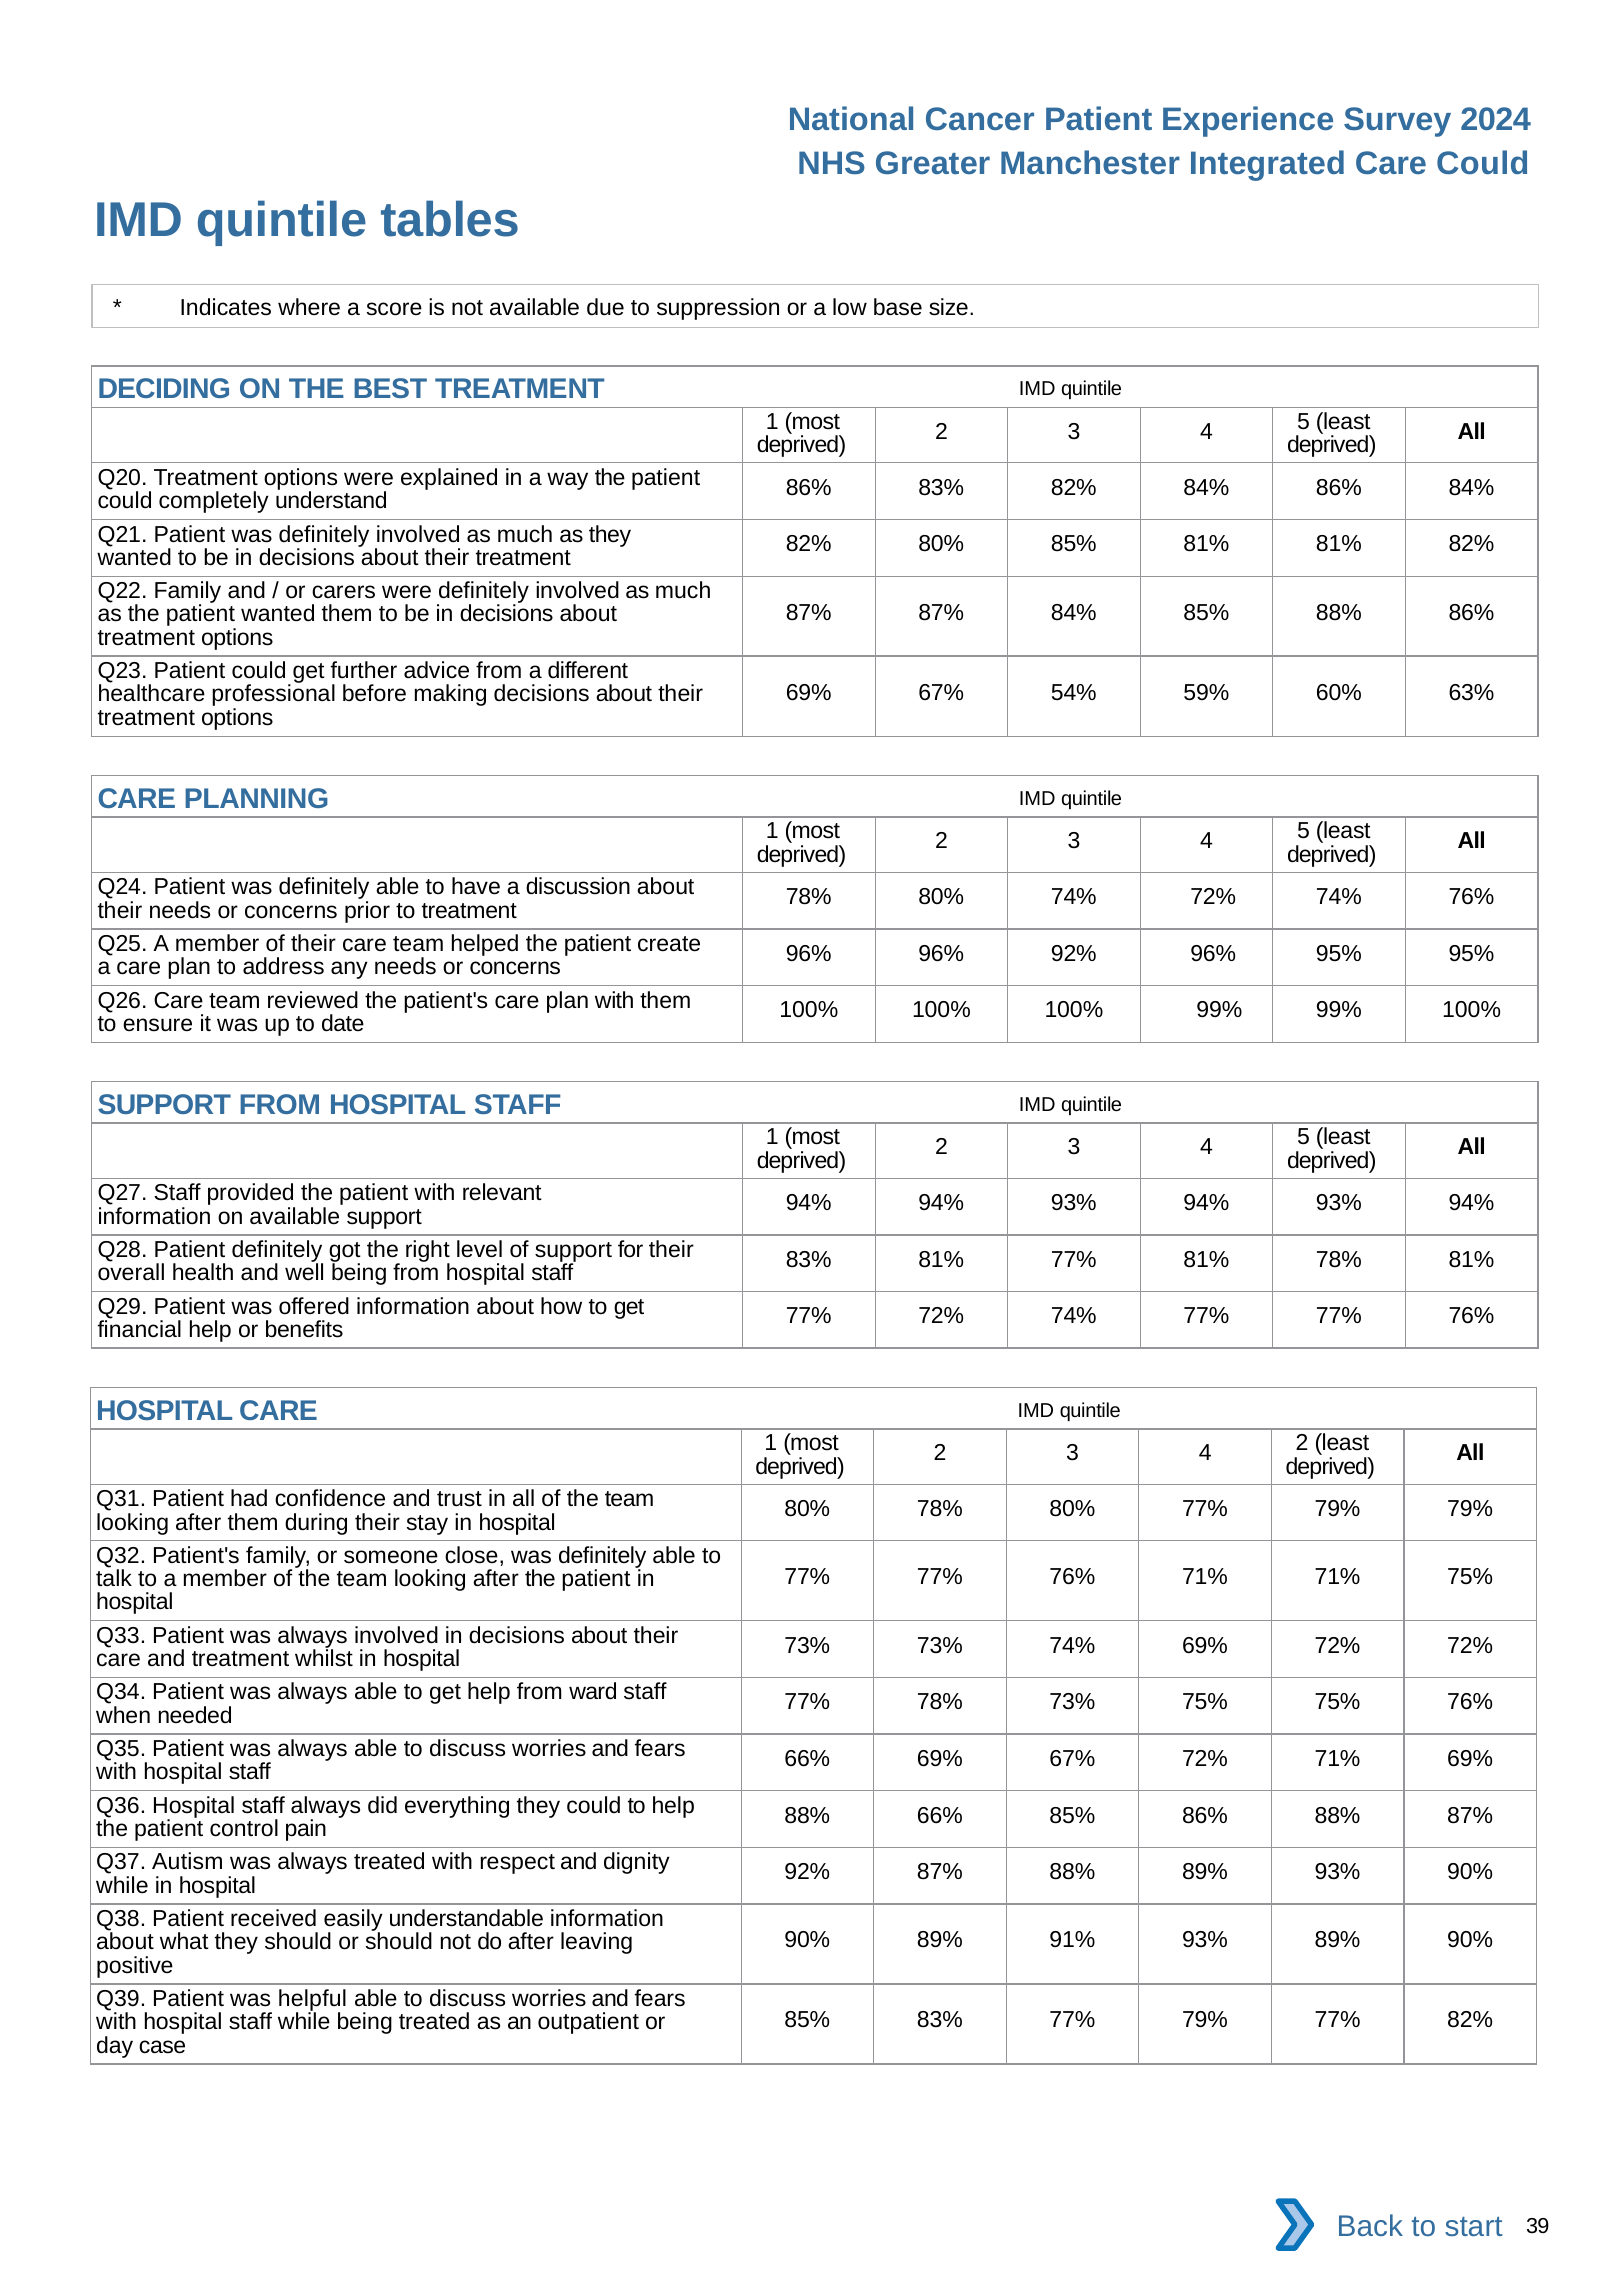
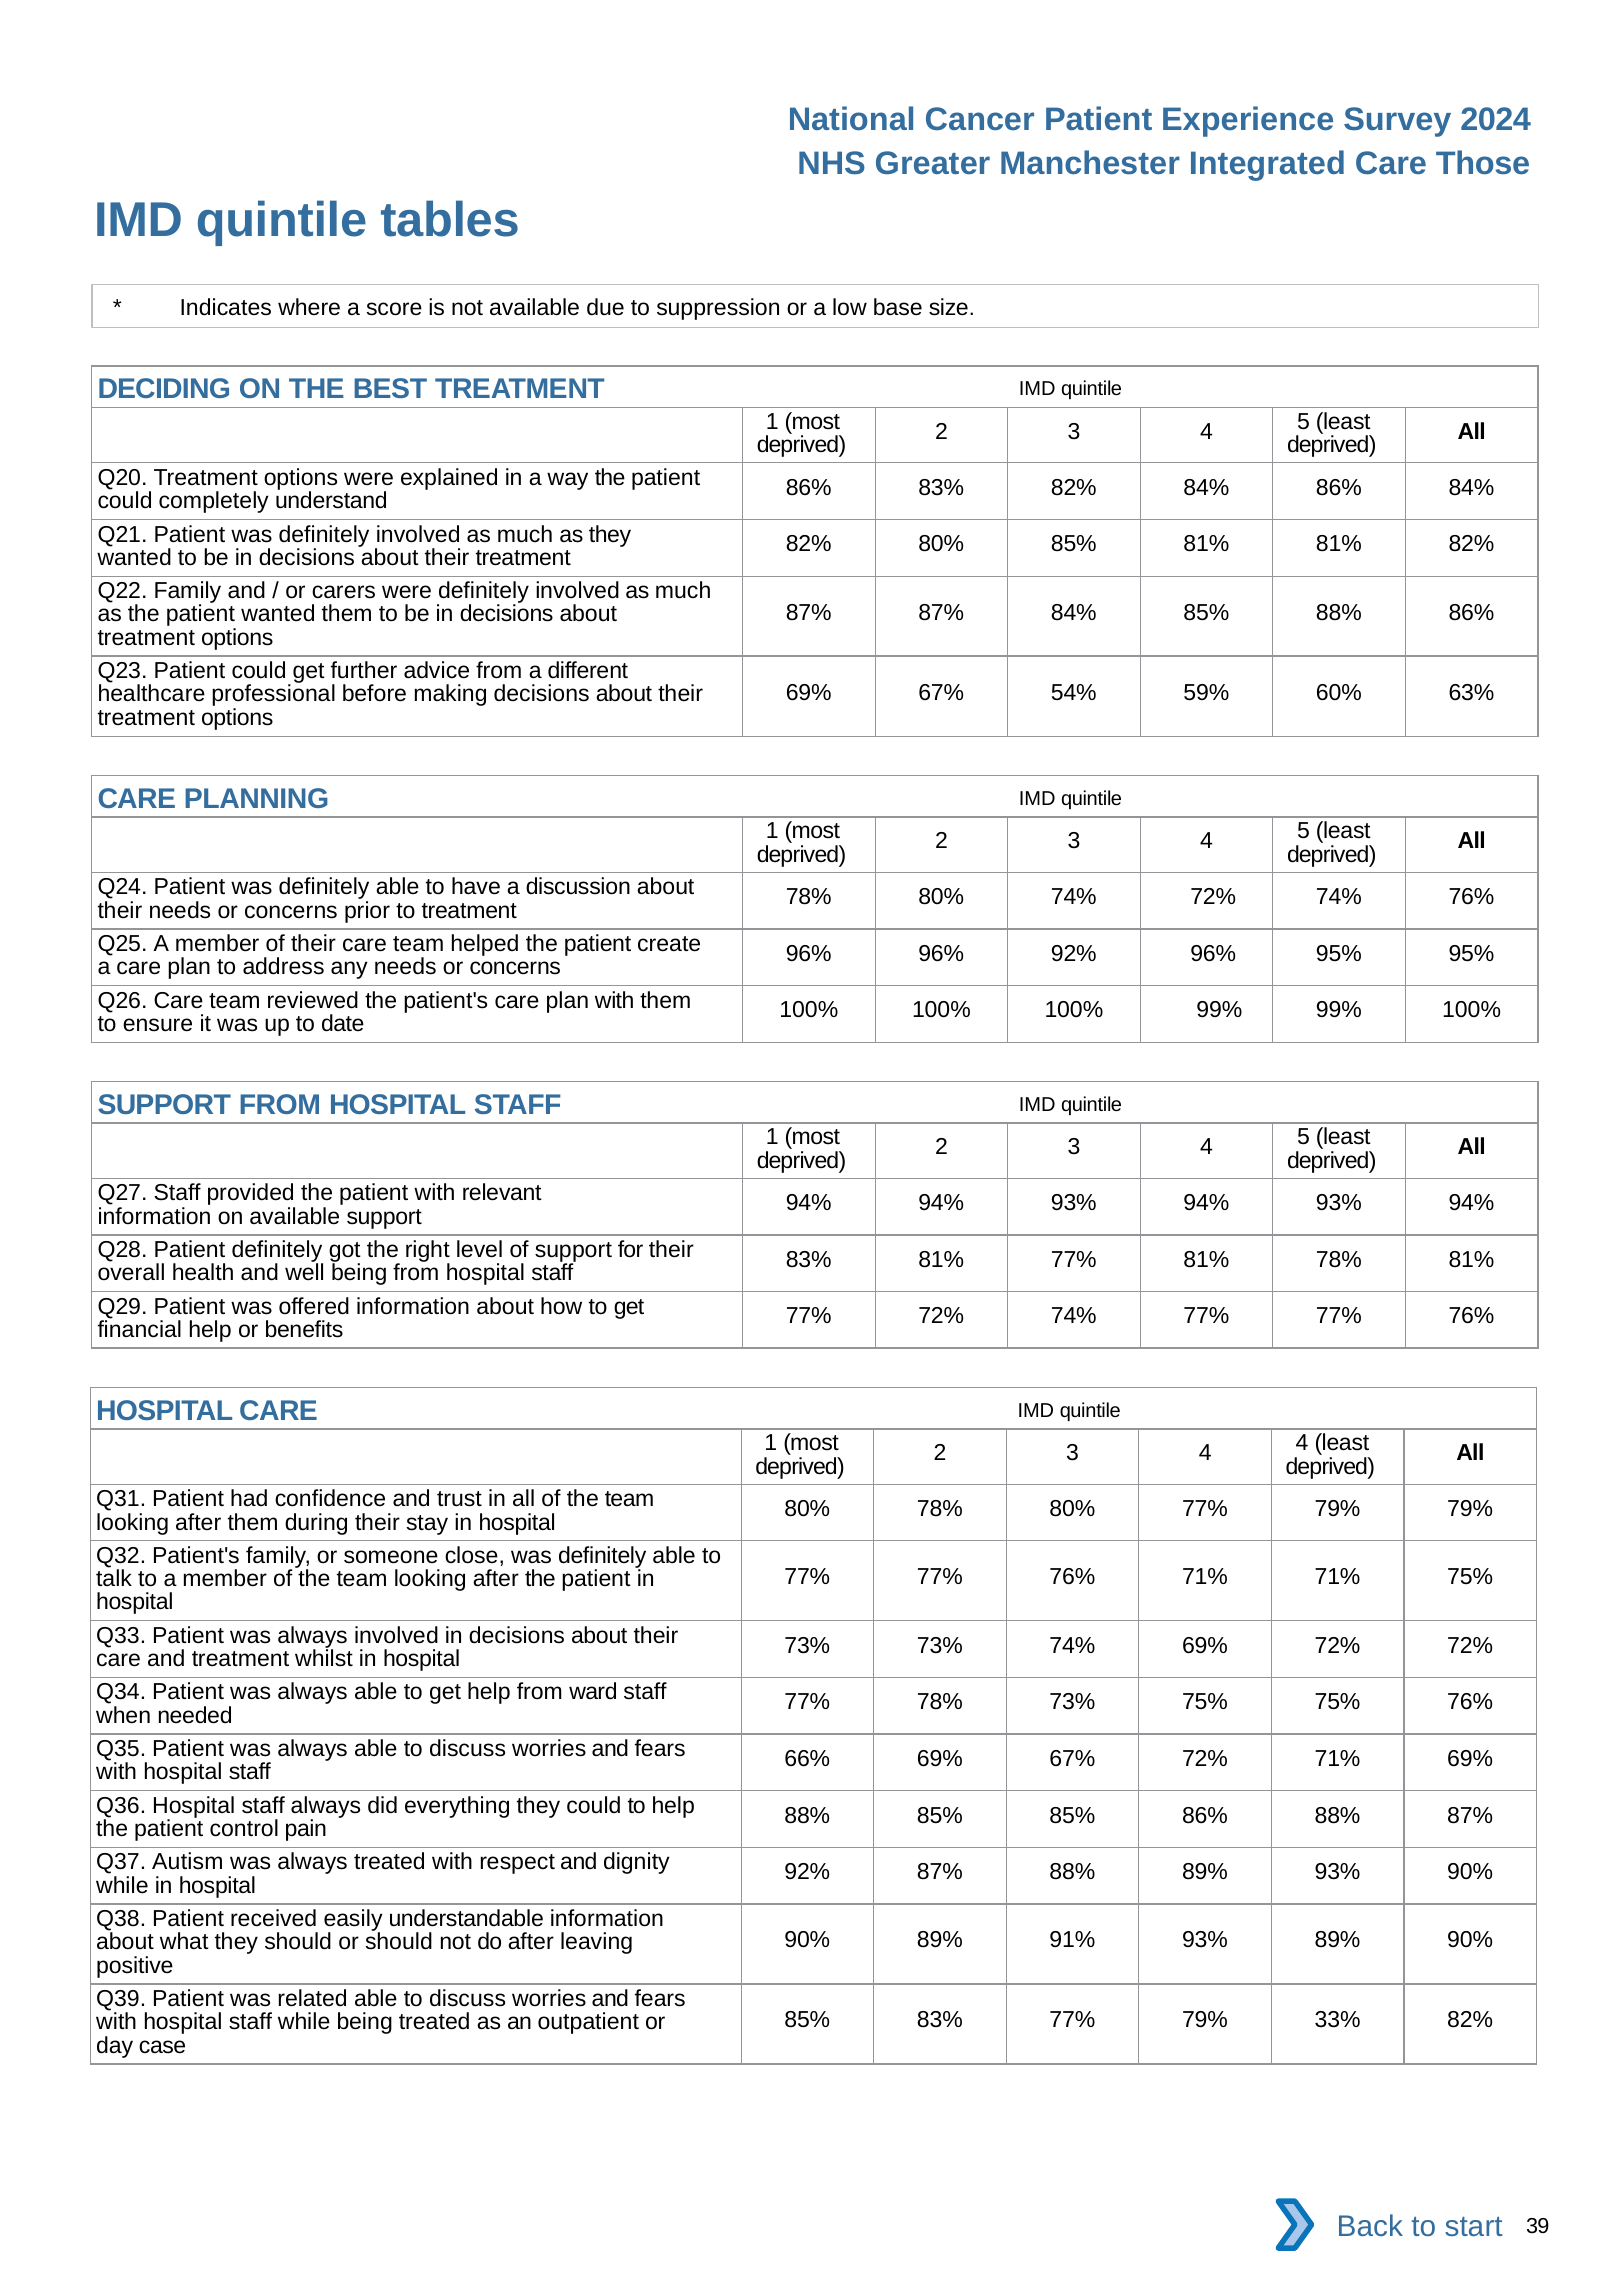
Care Could: Could -> Those
4 2: 2 -> 4
88% 66%: 66% -> 85%
helpful: helpful -> related
79% 77%: 77% -> 33%
